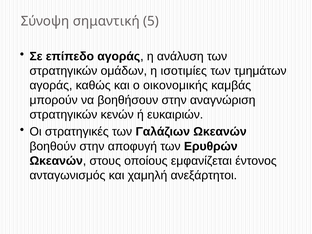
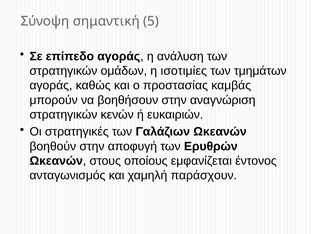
οικονομικής: οικονομικής -> προστασίας
ανεξάρτητοι: ανεξάρτητοι -> παράσχουν
